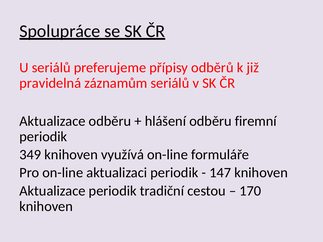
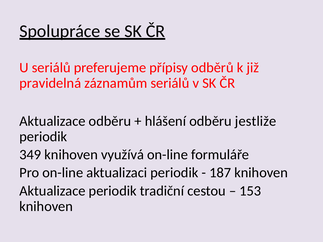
firemní: firemní -> jestliže
147: 147 -> 187
170: 170 -> 153
